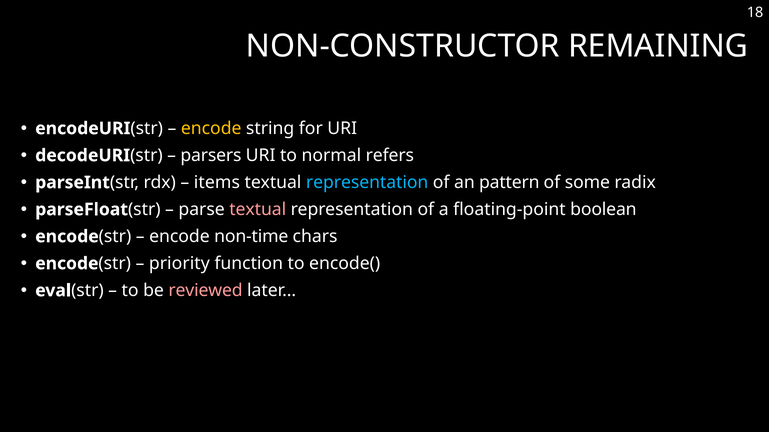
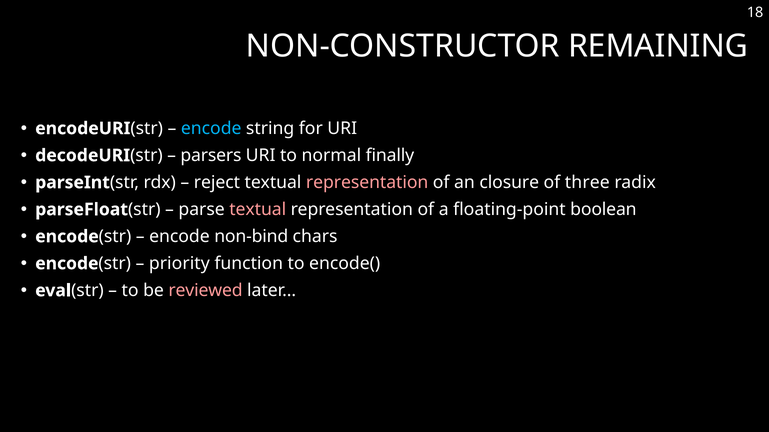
encode at (211, 129) colour: yellow -> light blue
refers: refers -> finally
items: items -> reject
representation at (367, 183) colour: light blue -> pink
pattern: pattern -> closure
some: some -> three
non-time: non-time -> non-bind
